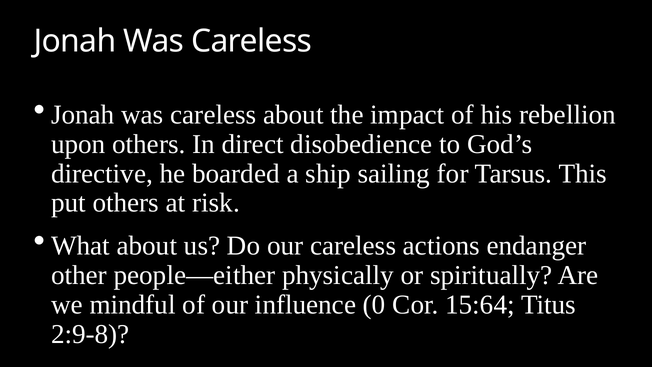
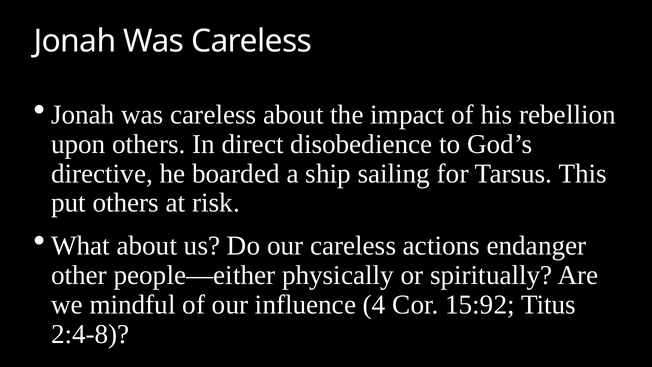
0: 0 -> 4
15:64: 15:64 -> 15:92
2:9-8: 2:9-8 -> 2:4-8
